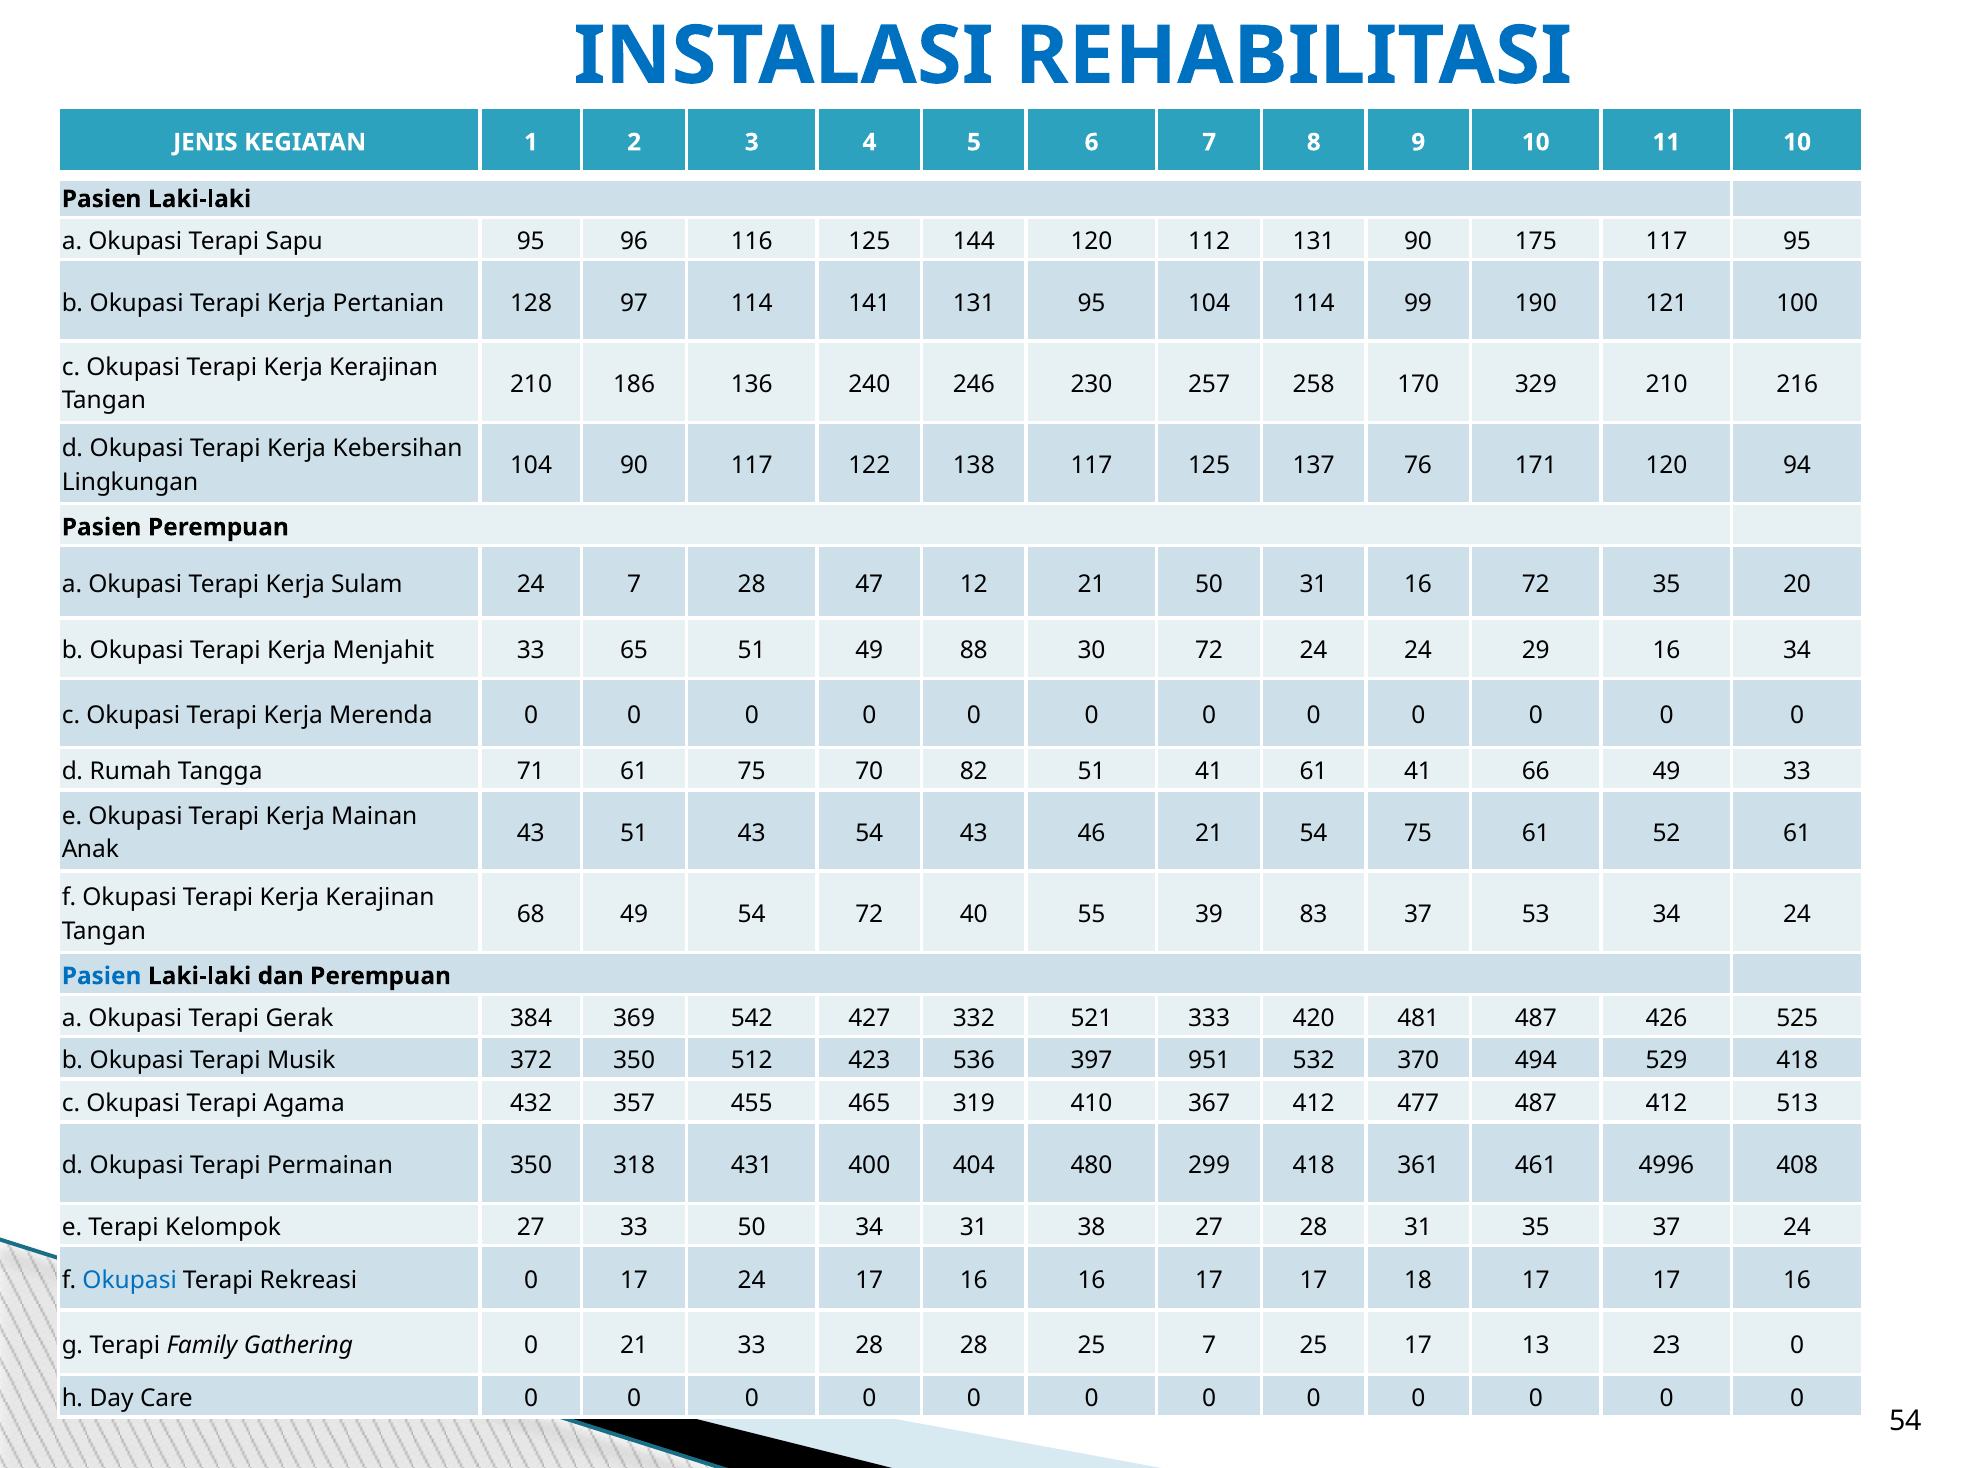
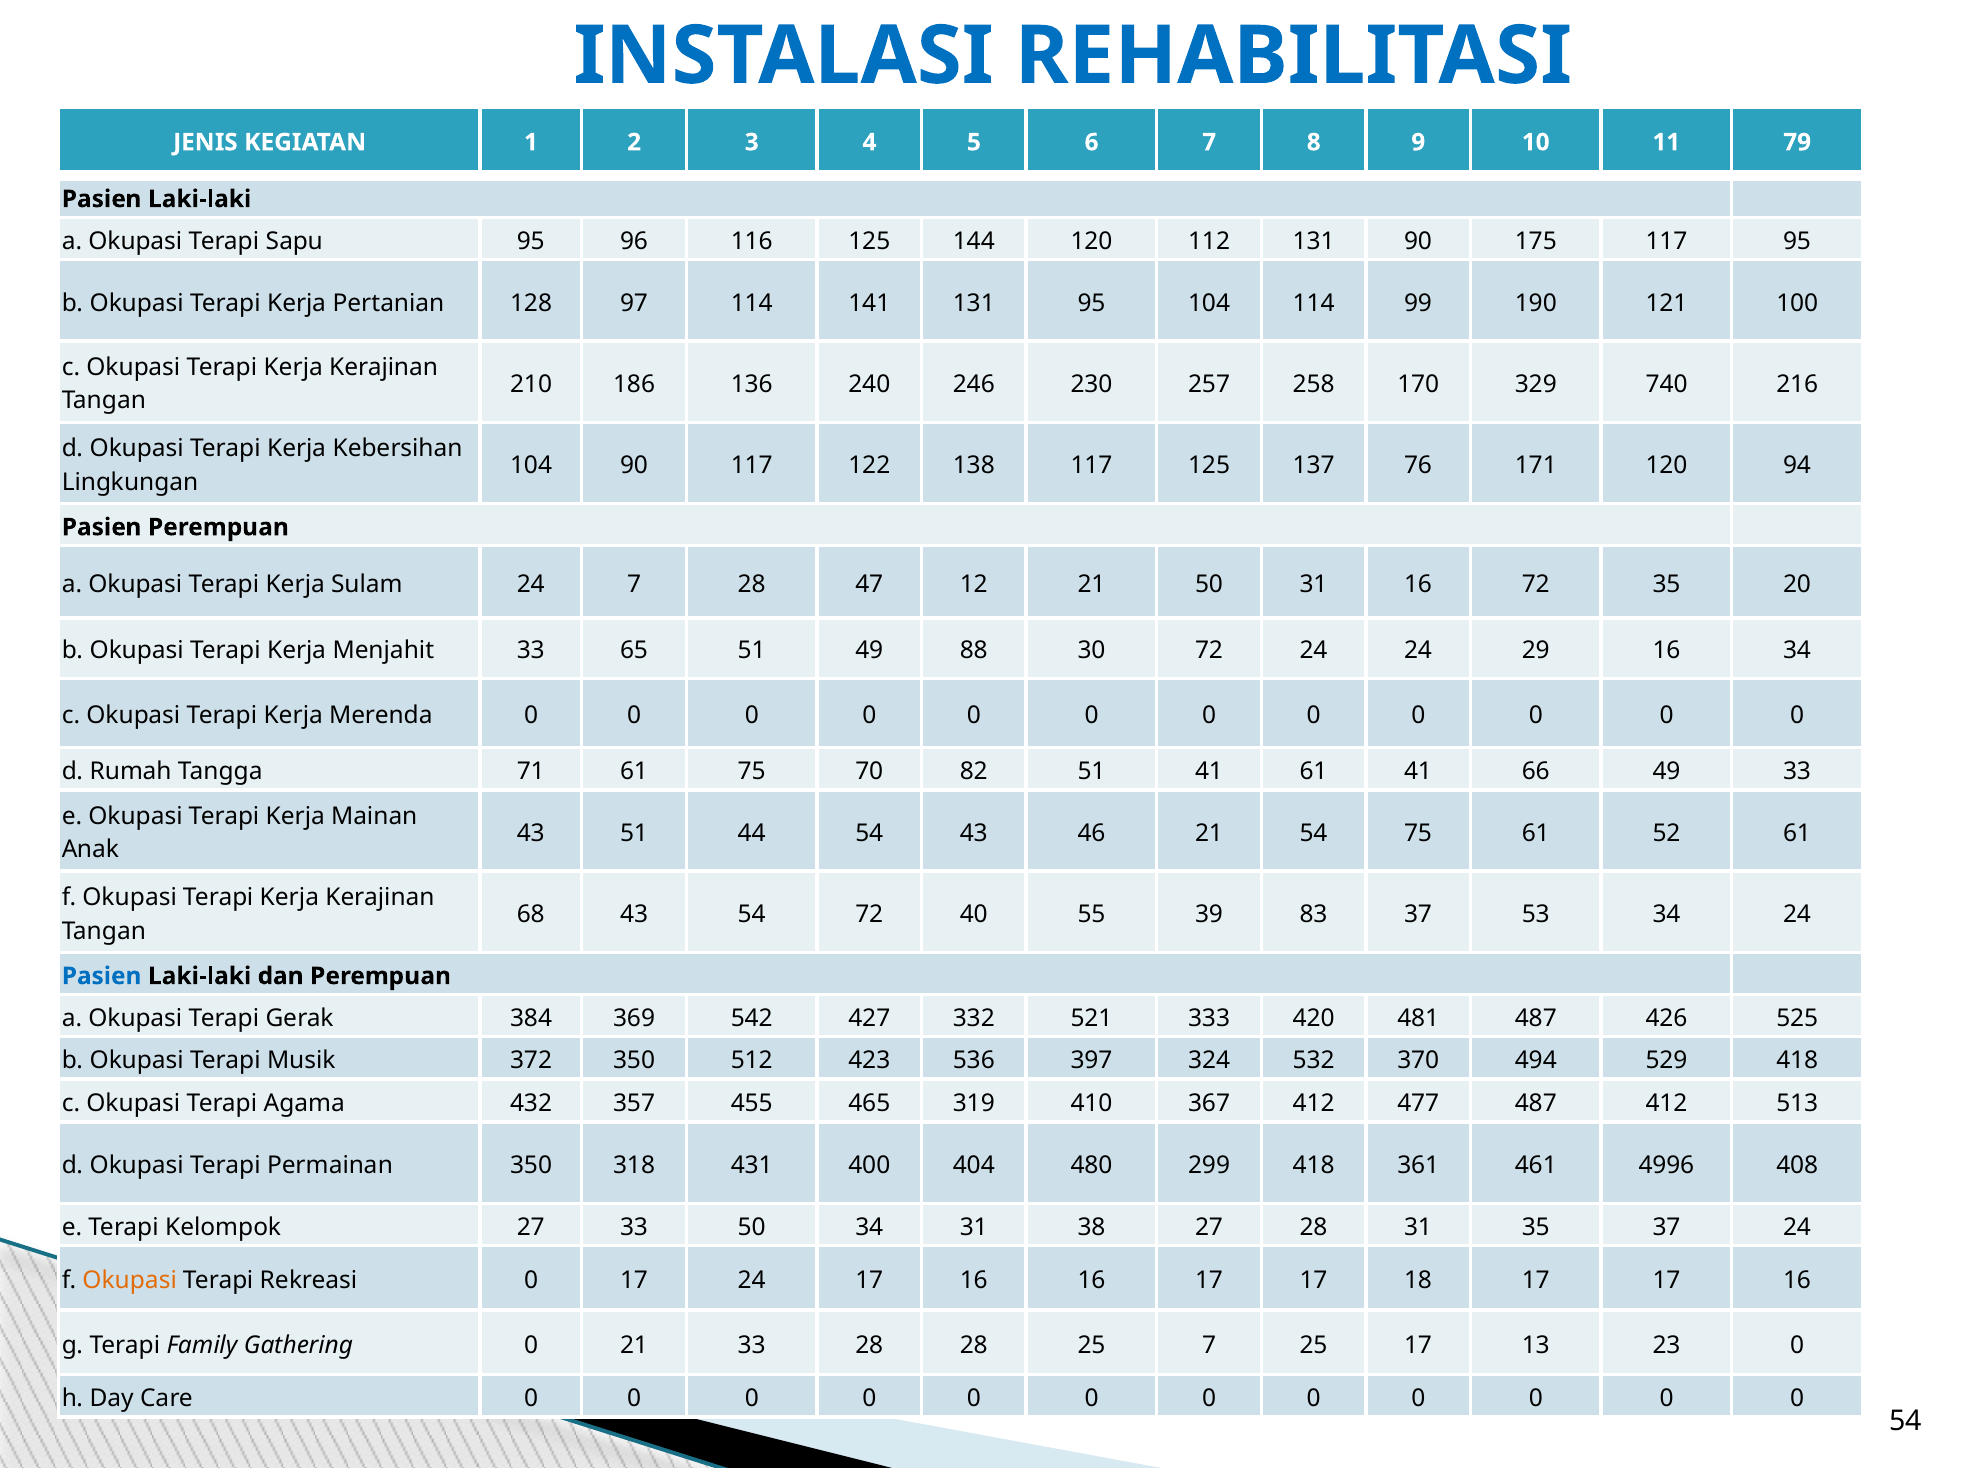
11 10: 10 -> 79
329 210: 210 -> 740
51 43: 43 -> 44
68 49: 49 -> 43
951: 951 -> 324
Okupasi at (130, 1281) colour: blue -> orange
